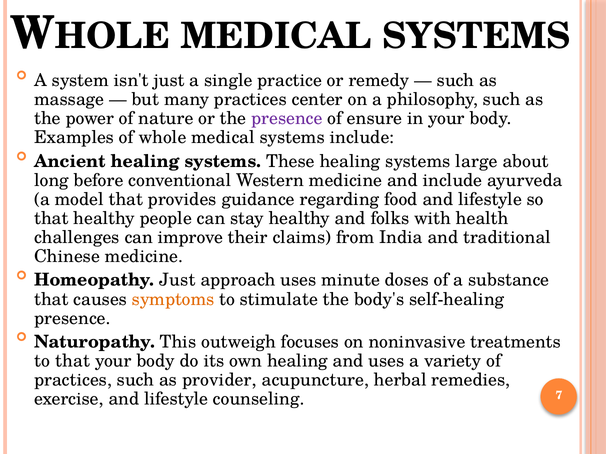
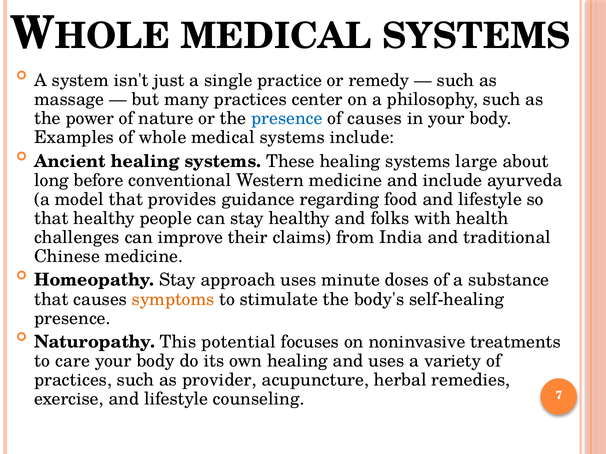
presence at (287, 119) colour: purple -> blue
of ensure: ensure -> causes
Homeopathy Just: Just -> Stay
outweigh: outweigh -> potential
to that: that -> care
